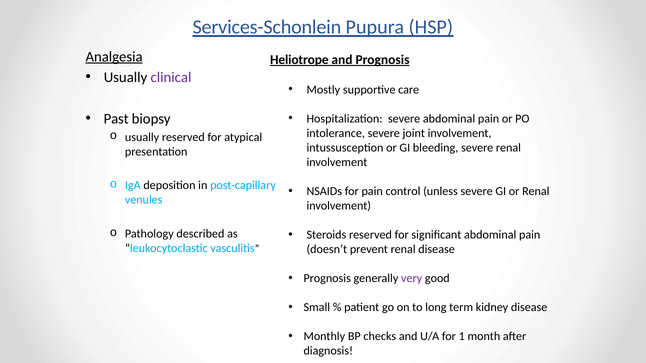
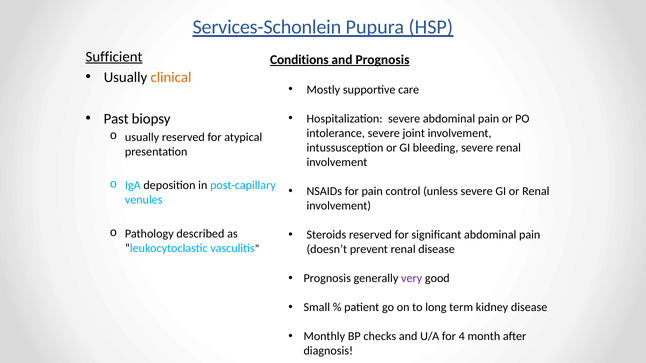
Analgesia: Analgesia -> Sufficient
Heliotrope: Heliotrope -> Conditions
clinical colour: purple -> orange
1: 1 -> 4
